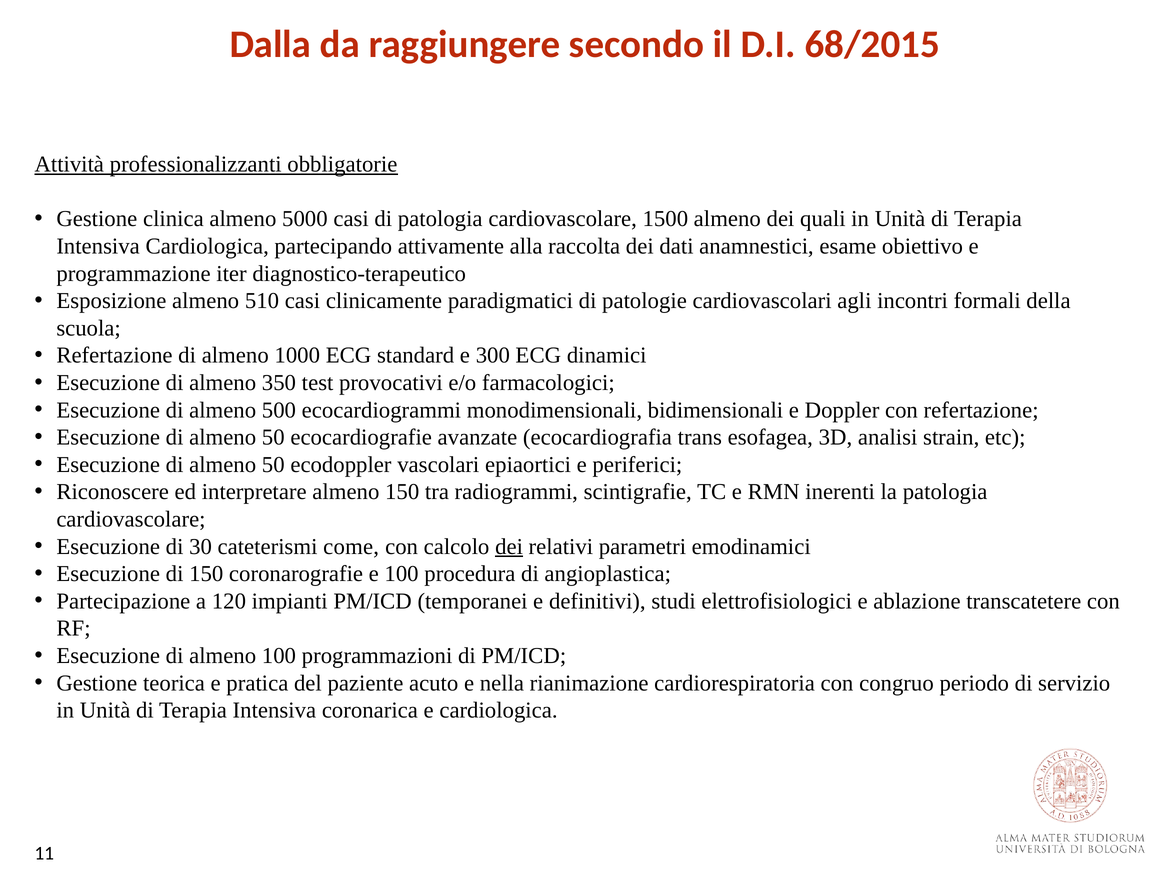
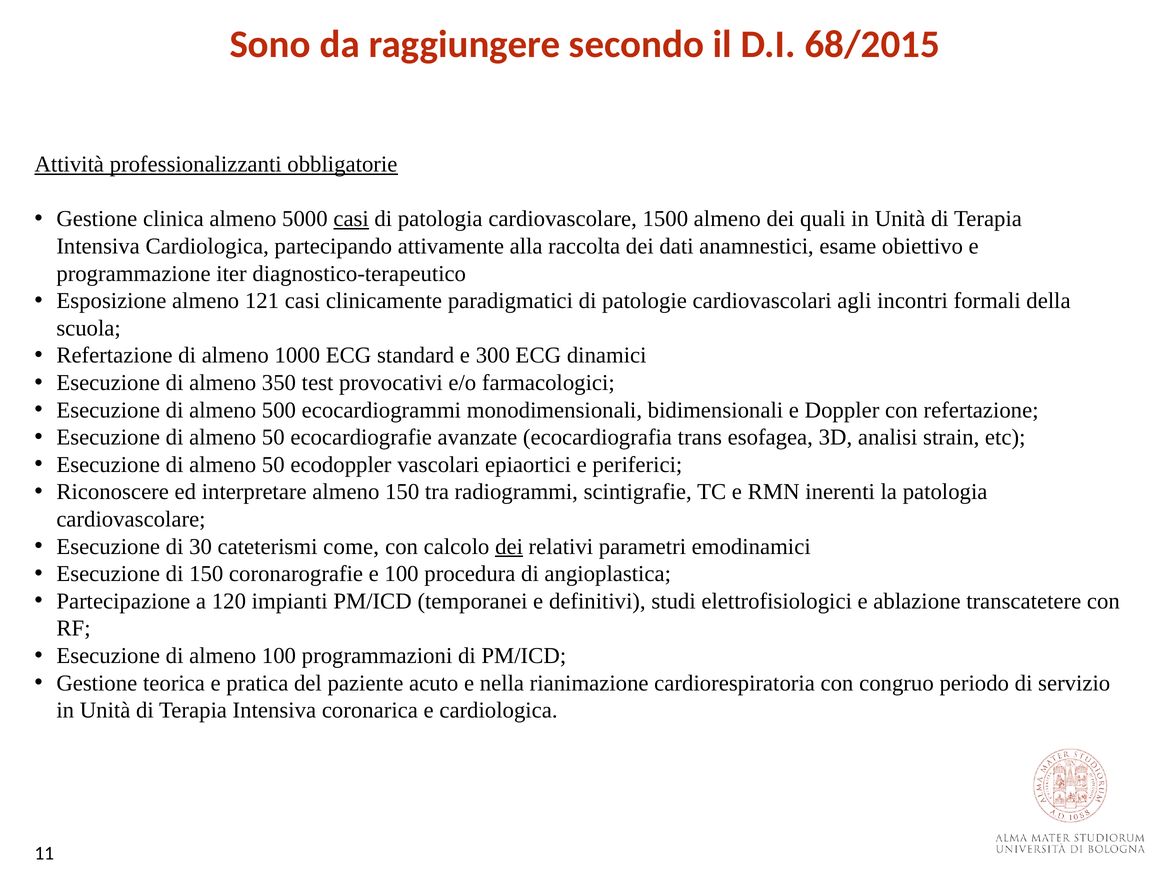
Dalla: Dalla -> Sono
casi at (351, 219) underline: none -> present
510: 510 -> 121
